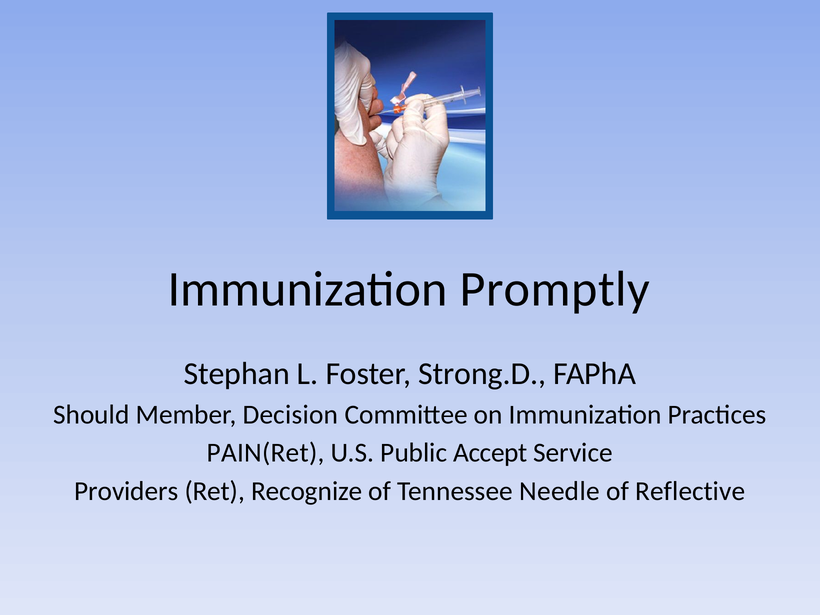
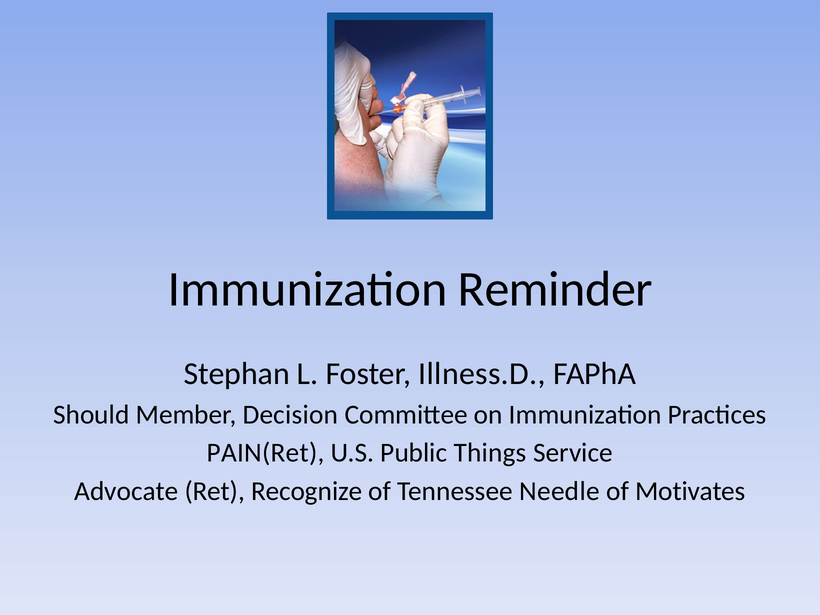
Promptly: Promptly -> Reminder
Strong.D: Strong.D -> Illness.D
Accept: Accept -> Things
Providers: Providers -> Advocate
Reflective: Reflective -> Motivates
